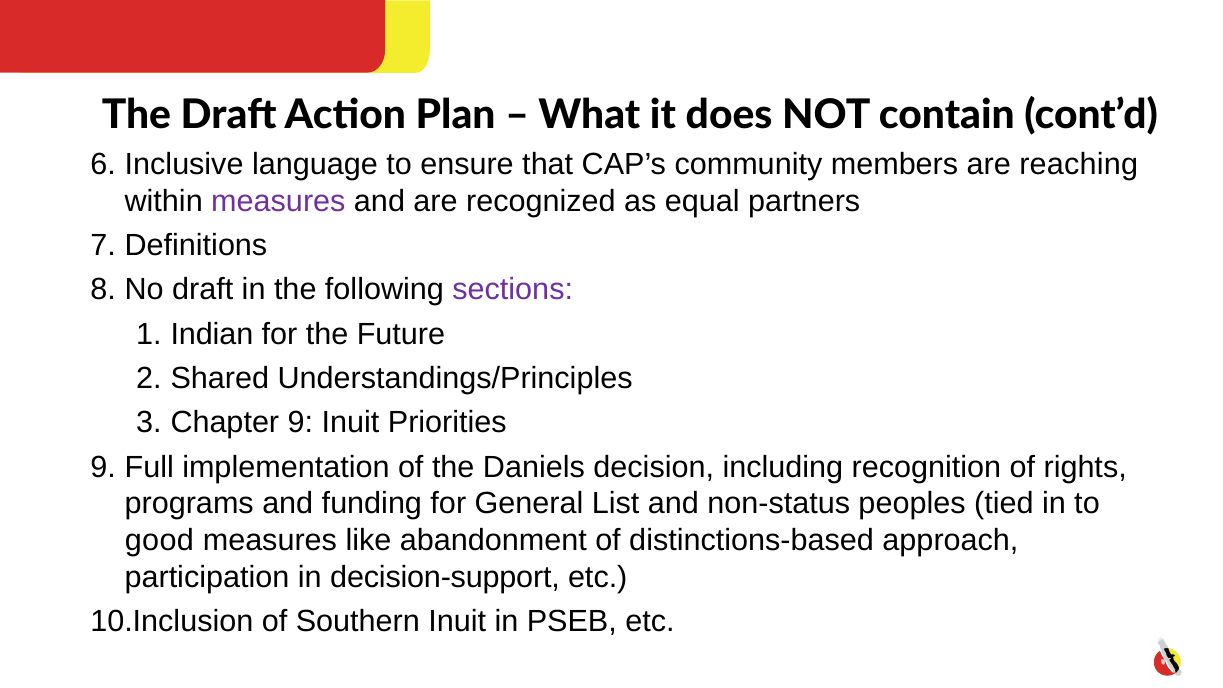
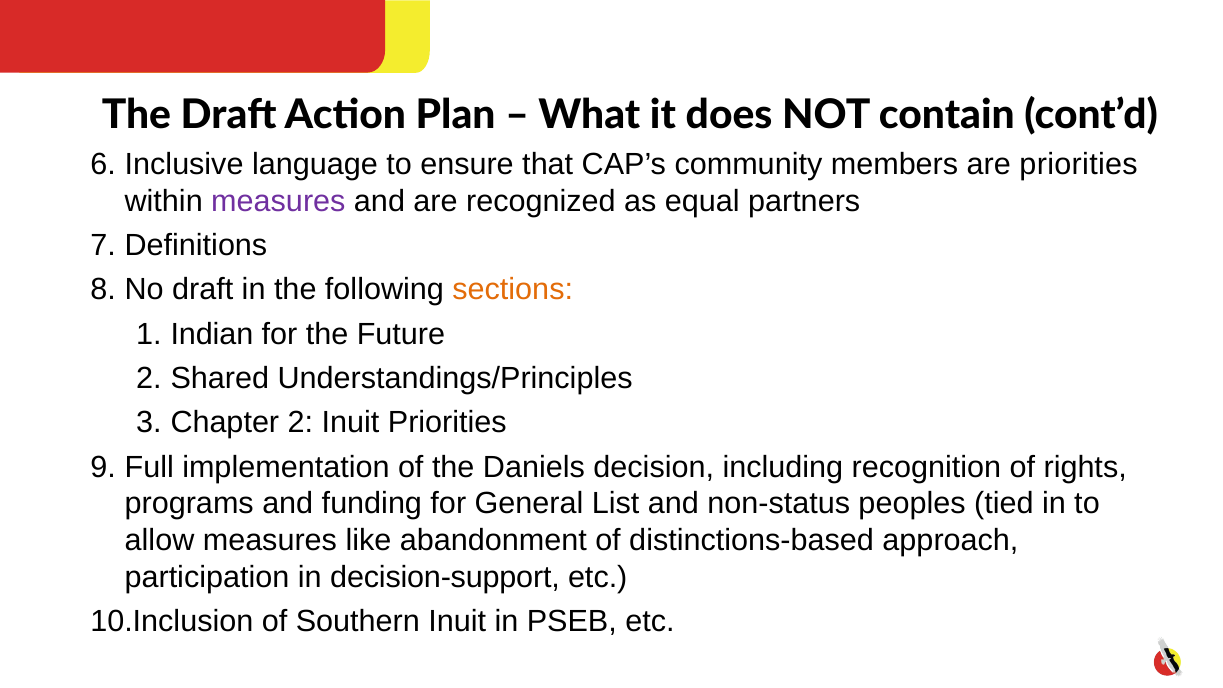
are reaching: reaching -> priorities
sections colour: purple -> orange
Chapter 9: 9 -> 2
good: good -> allow
